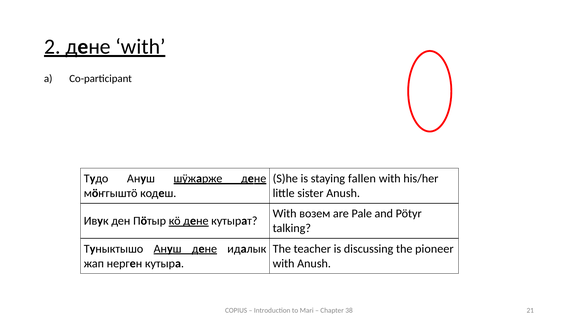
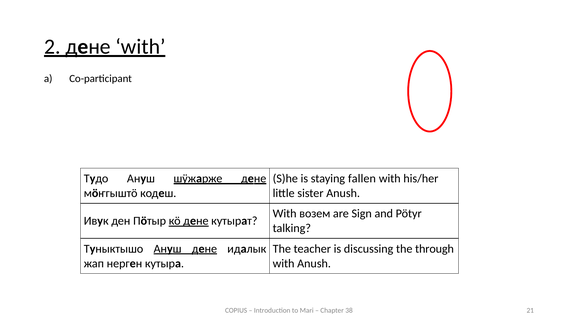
Pale: Pale -> Sign
pioneer: pioneer -> through
